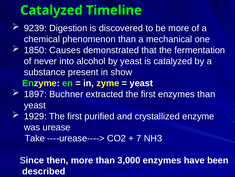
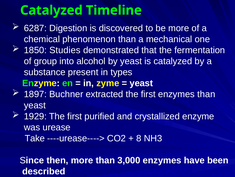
9239: 9239 -> 6287
Causes: Causes -> Studies
never: never -> group
show: show -> types
7: 7 -> 8
